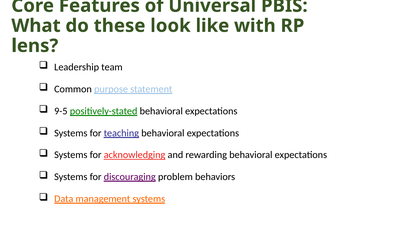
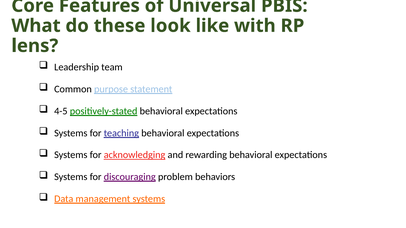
9-5: 9-5 -> 4-5
